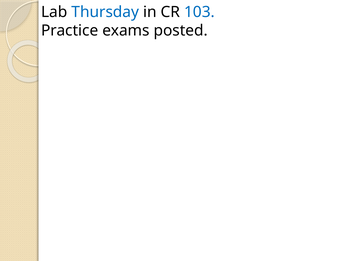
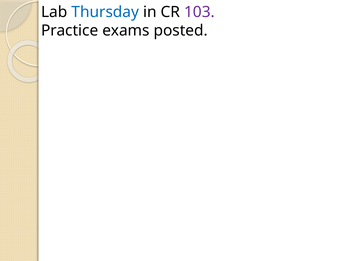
103 colour: blue -> purple
